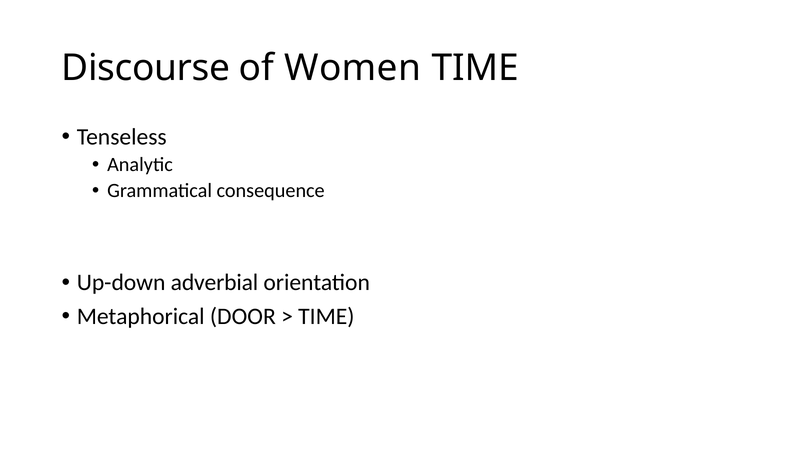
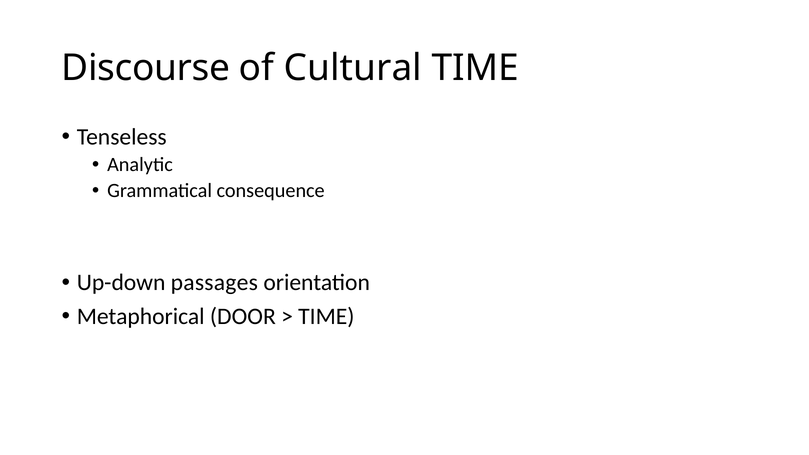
Women: Women -> Cultural
adverbial: adverbial -> passages
